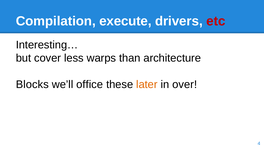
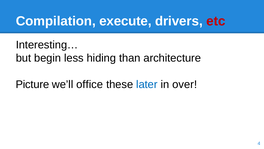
cover: cover -> begin
warps: warps -> hiding
Blocks: Blocks -> Picture
later colour: orange -> blue
